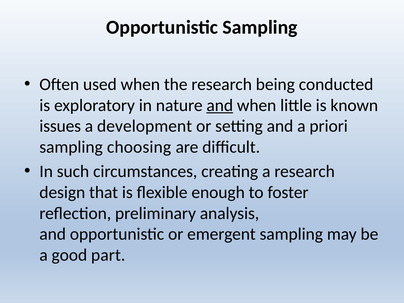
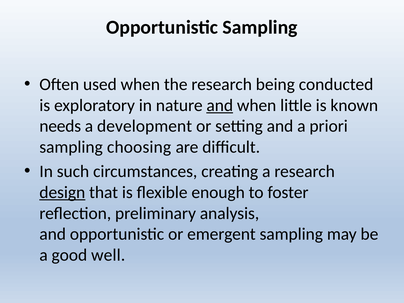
issues: issues -> needs
design underline: none -> present
part: part -> well
